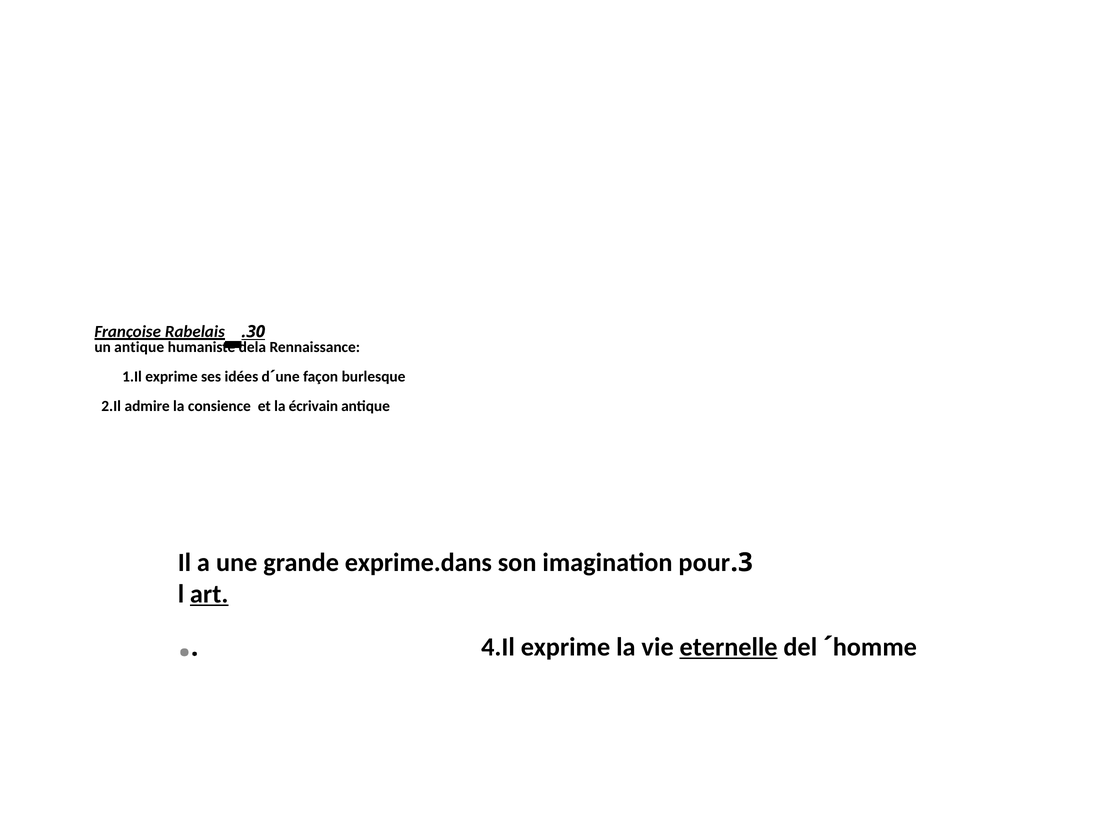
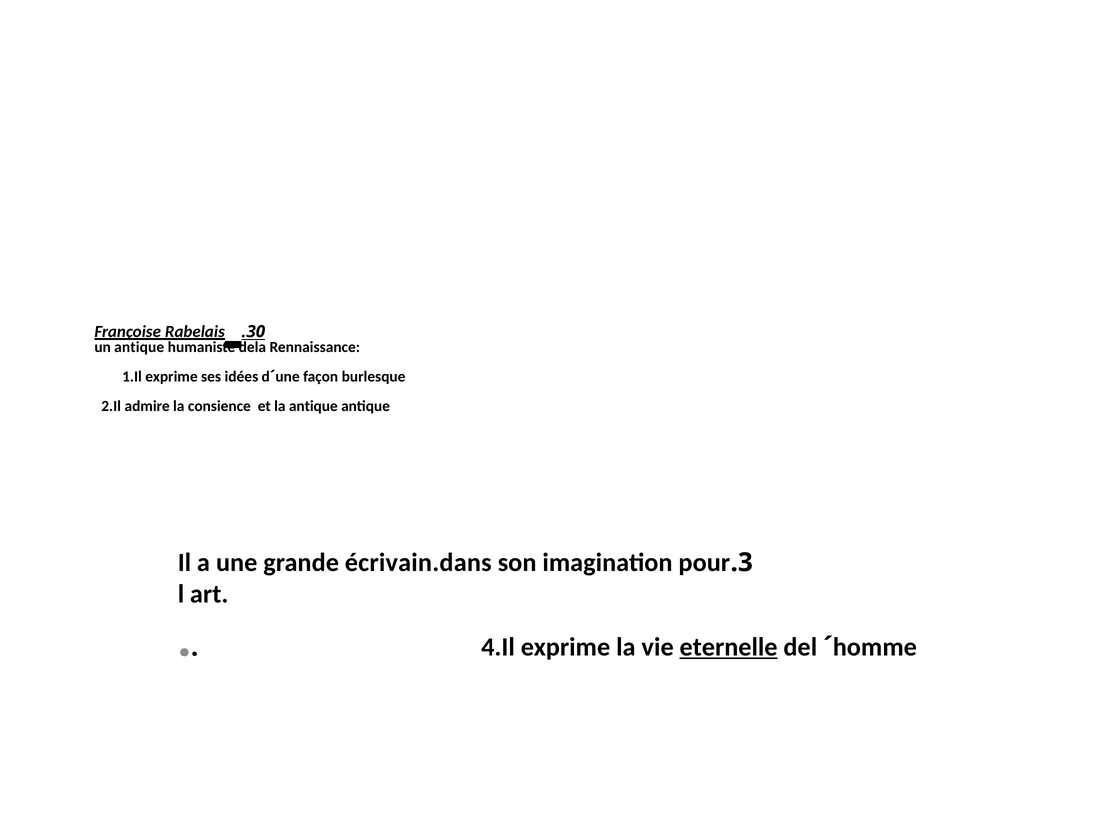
la écrivain: écrivain -> antique
exprime.dans: exprime.dans -> écrivain.dans
art underline: present -> none
